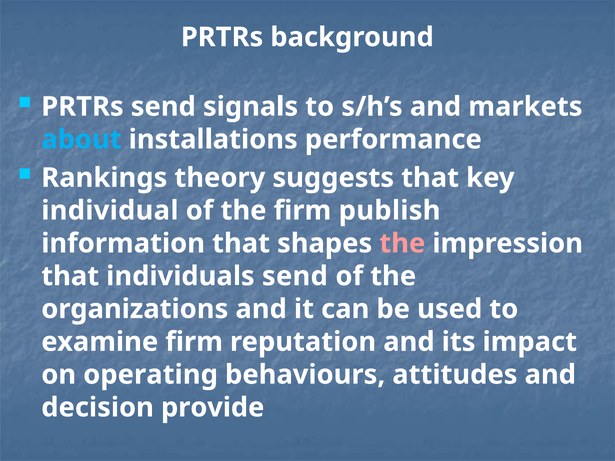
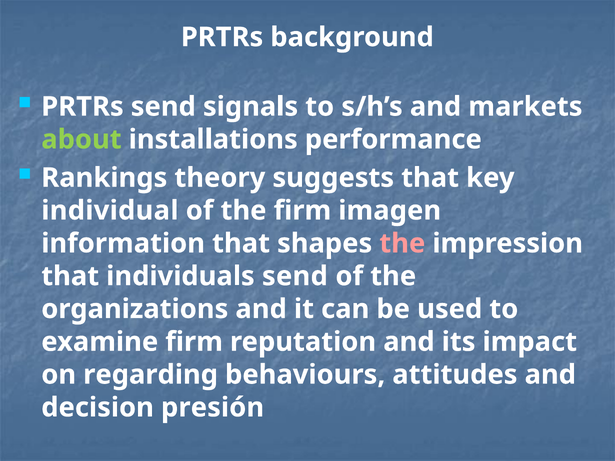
about colour: light blue -> light green
publish: publish -> imagen
operating: operating -> regarding
provide: provide -> presión
